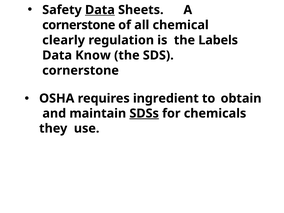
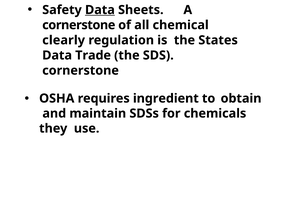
Labels: Labels -> States
Know: Know -> Trade
SDSs underline: present -> none
